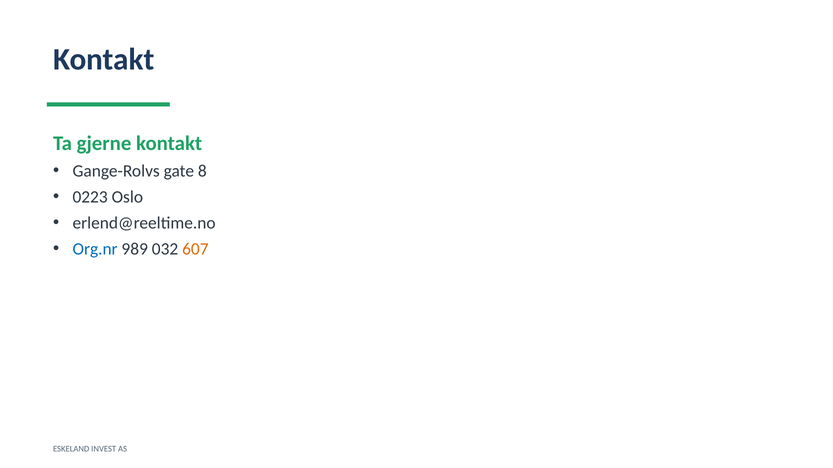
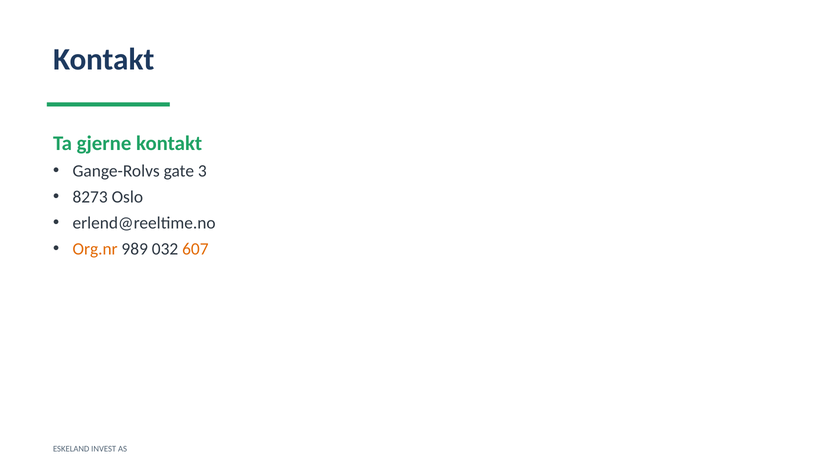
8: 8 -> 3
0223: 0223 -> 8273
Org.nr colour: blue -> orange
